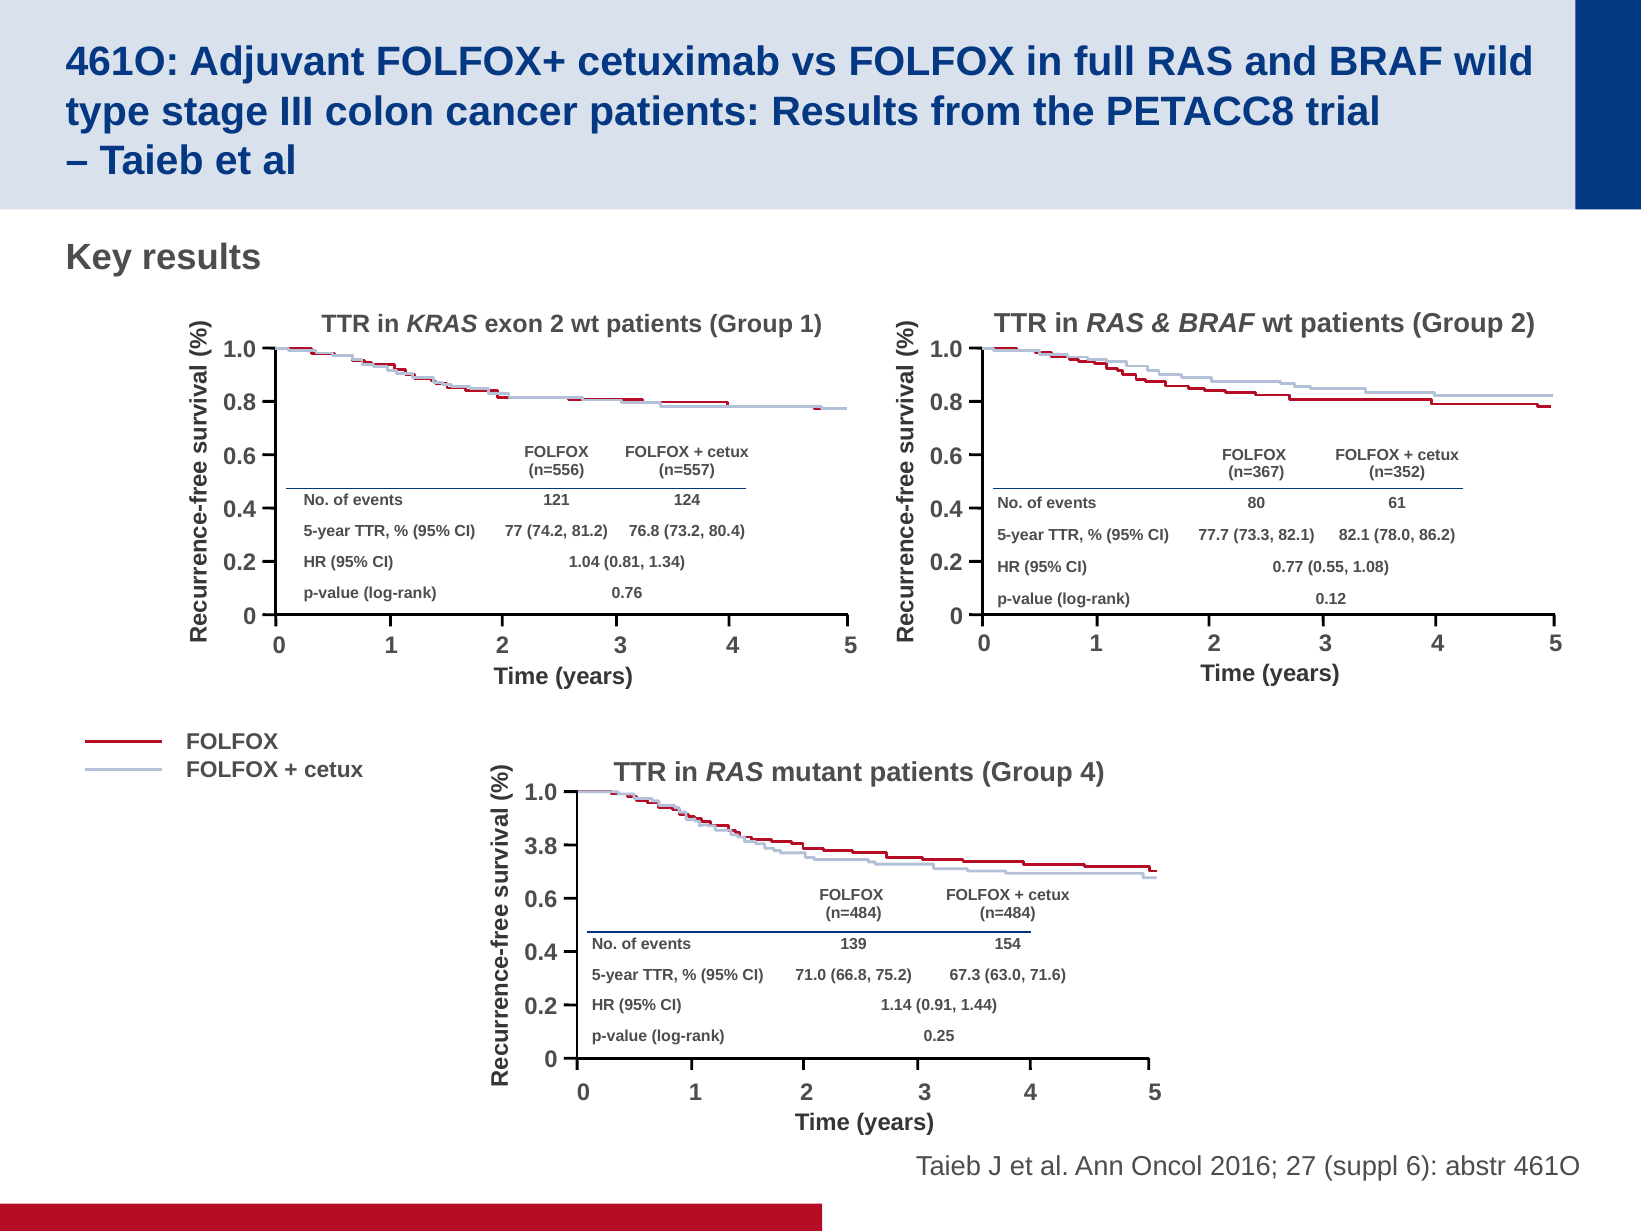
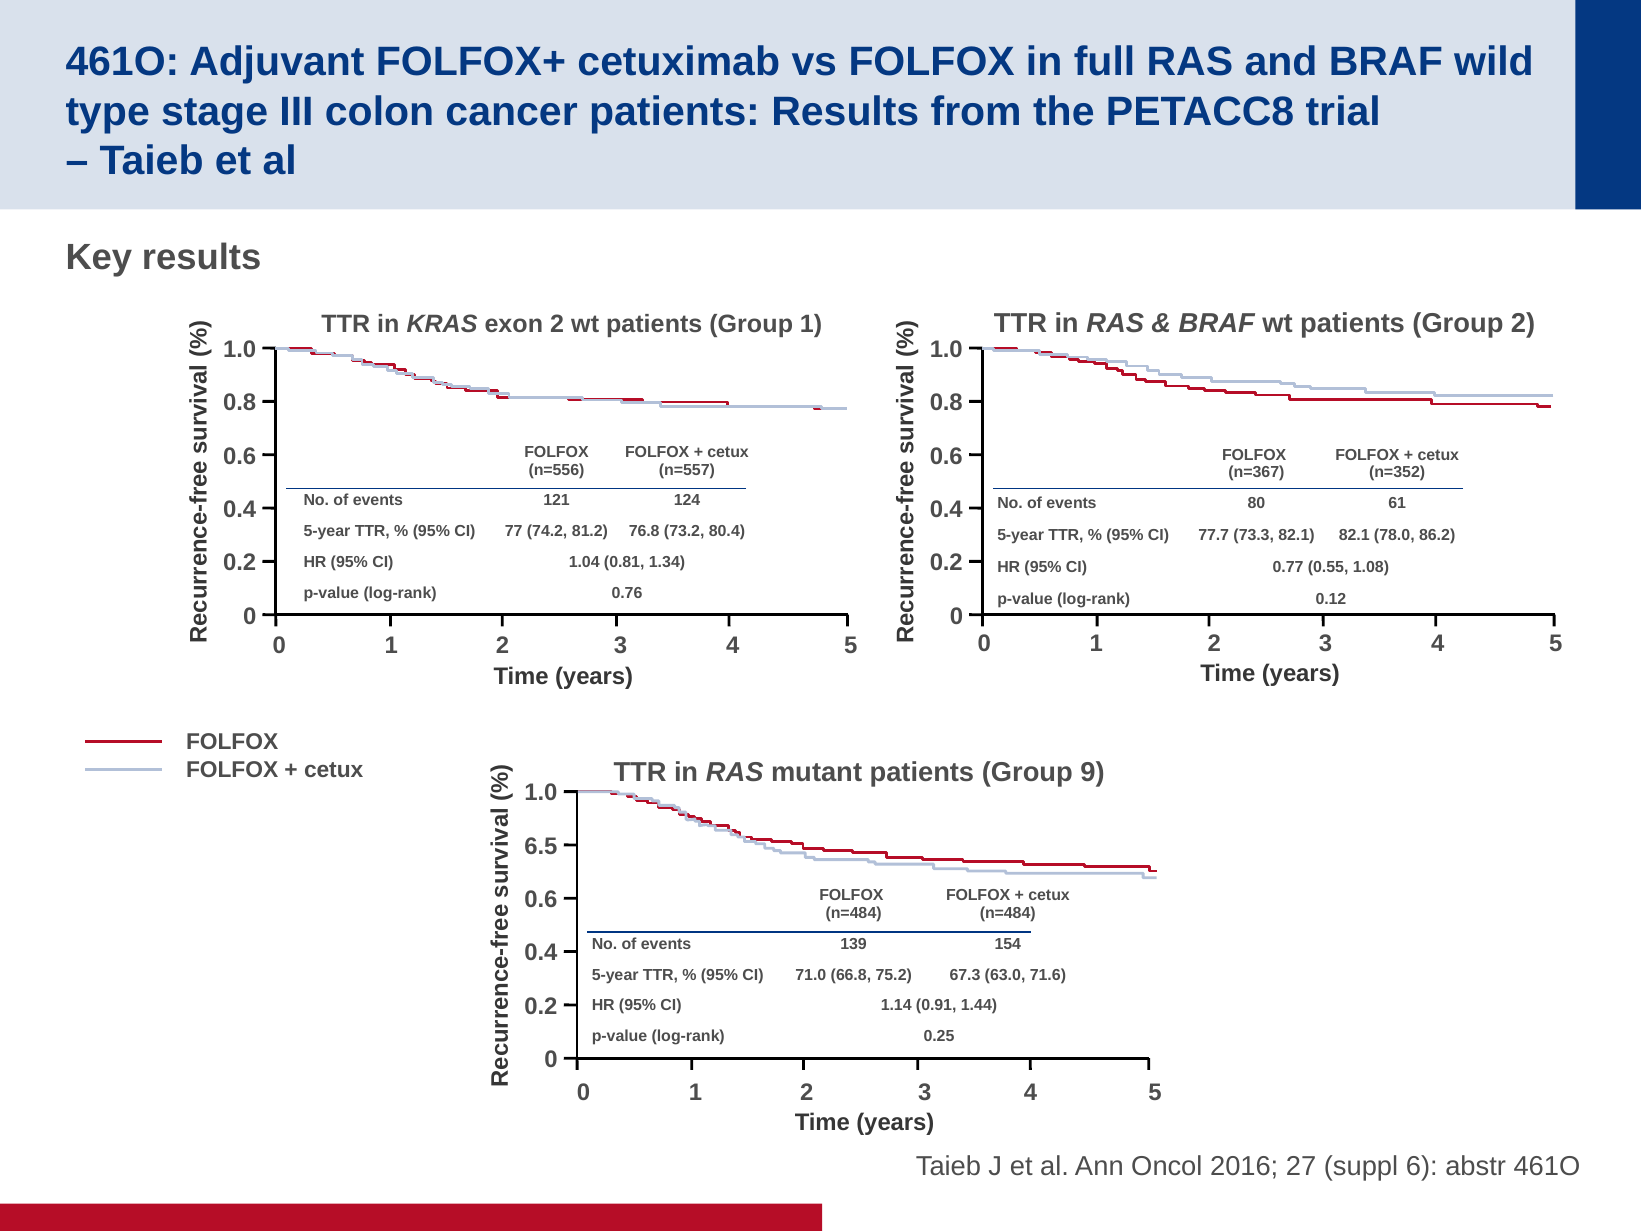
Group 4: 4 -> 9
3.8: 3.8 -> 6.5
